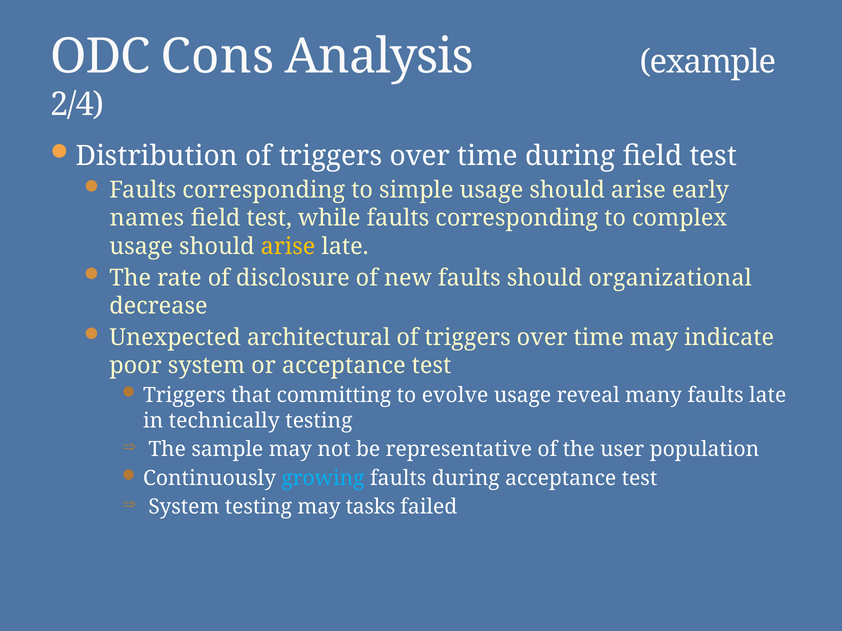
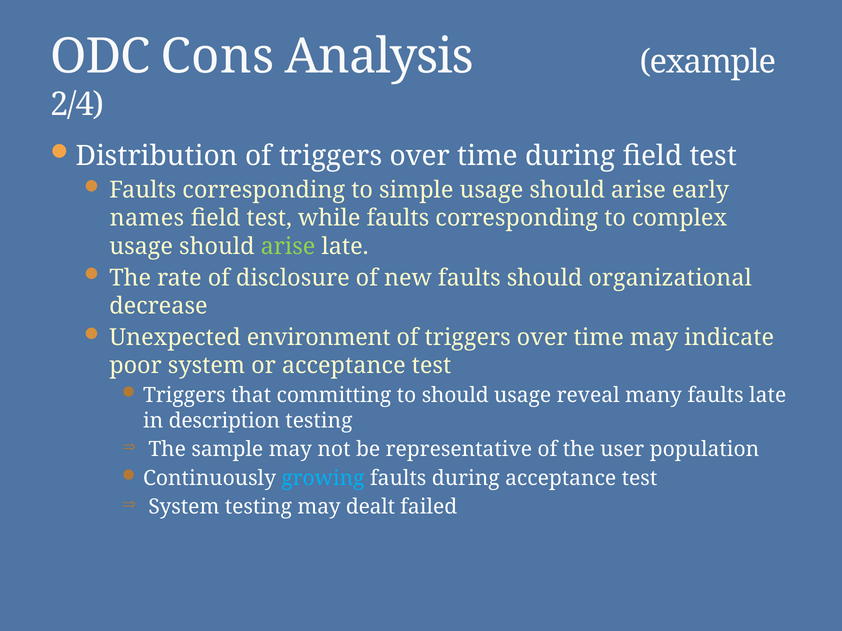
arise at (288, 247) colour: yellow -> light green
architectural: architectural -> environment
to evolve: evolve -> should
technically: technically -> description
tasks: tasks -> dealt
